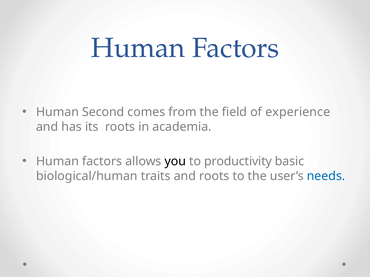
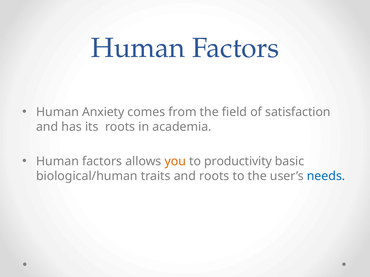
Second: Second -> Anxiety
experience: experience -> satisfaction
you colour: black -> orange
